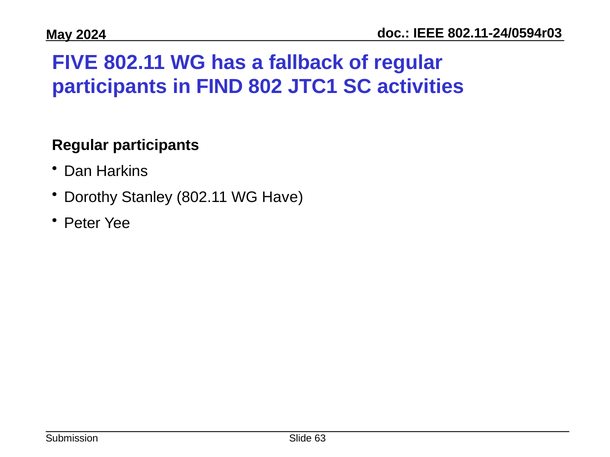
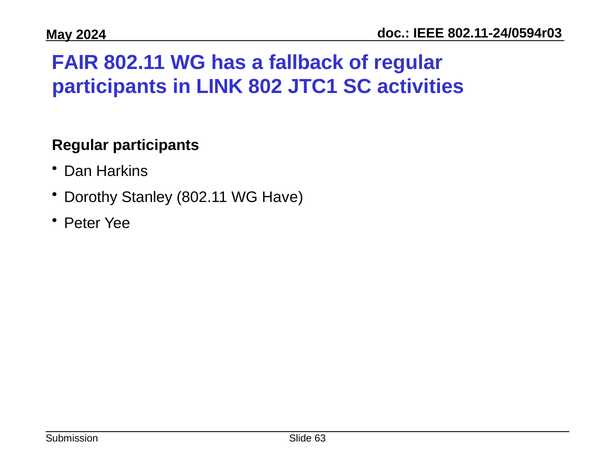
FIVE: FIVE -> FAIR
FIND: FIND -> LINK
